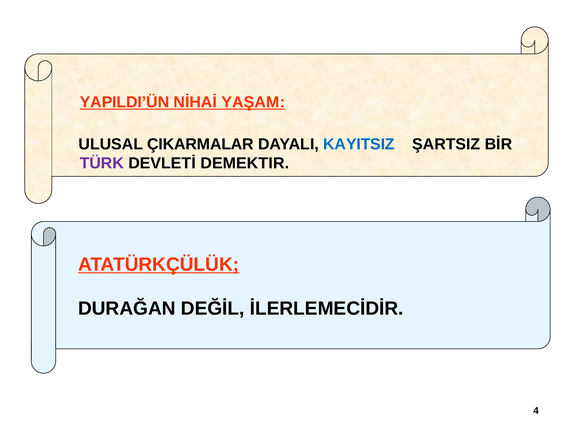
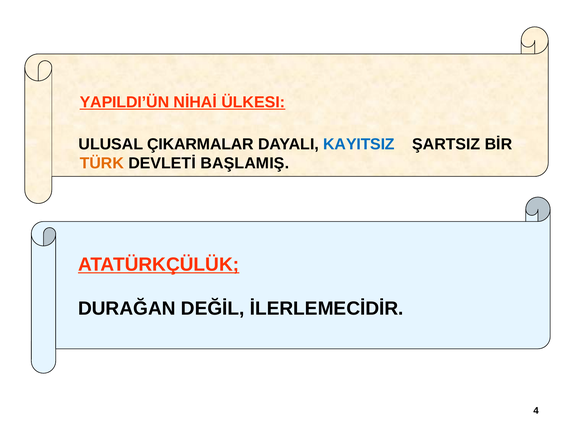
YAŞAM: YAŞAM -> ÜLKESI
TÜRK colour: purple -> orange
DEMEKTIR: DEMEKTIR -> BAŞLAMIŞ
